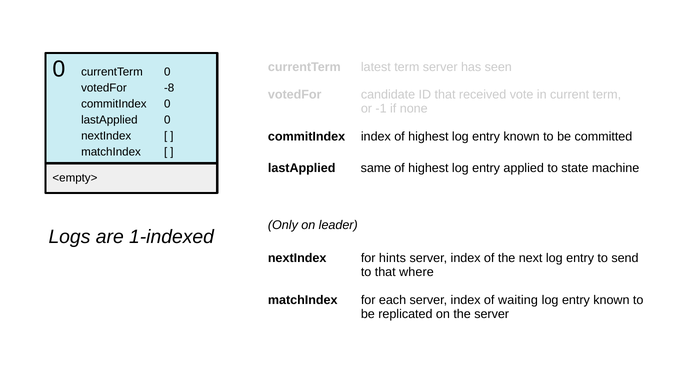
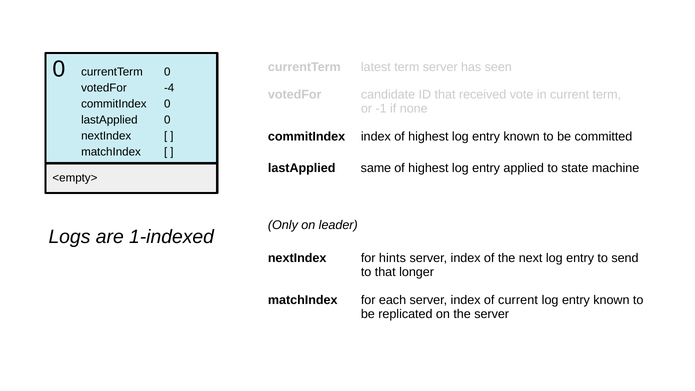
-8: -8 -> -4
where: where -> longer
of waiting: waiting -> current
